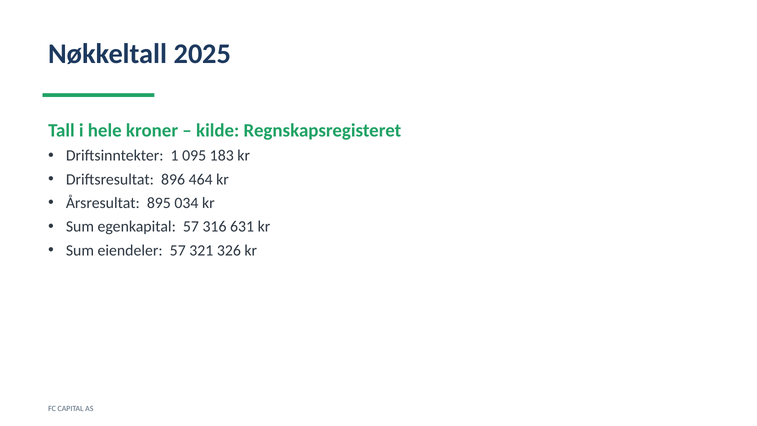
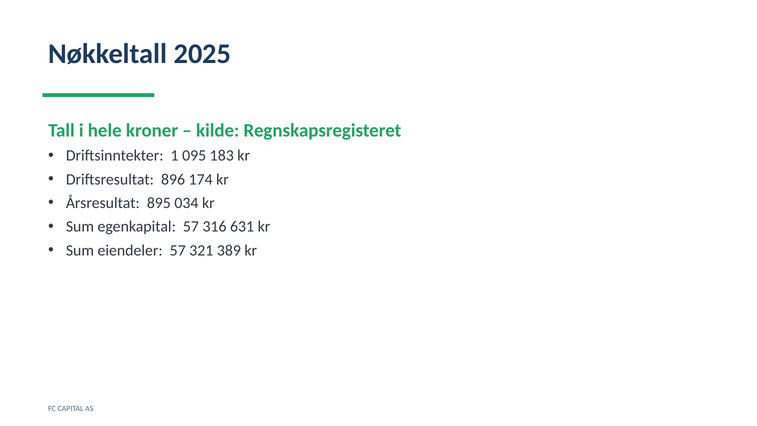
464: 464 -> 174
326: 326 -> 389
